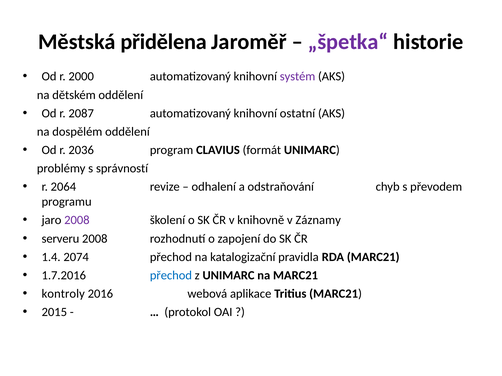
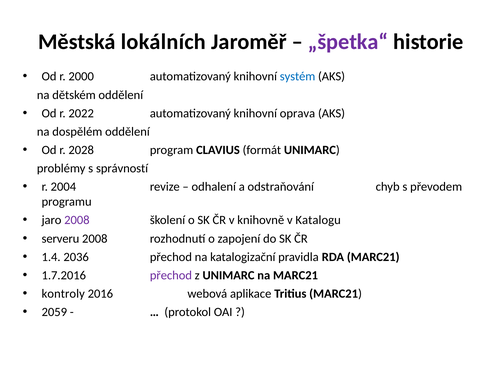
přidělena: přidělena -> lokálních
systém colour: purple -> blue
2087: 2087 -> 2022
ostatní: ostatní -> oprava
2036: 2036 -> 2028
2064: 2064 -> 2004
Záznamy: Záznamy -> Katalogu
2074: 2074 -> 2036
přechod at (171, 276) colour: blue -> purple
2015: 2015 -> 2059
